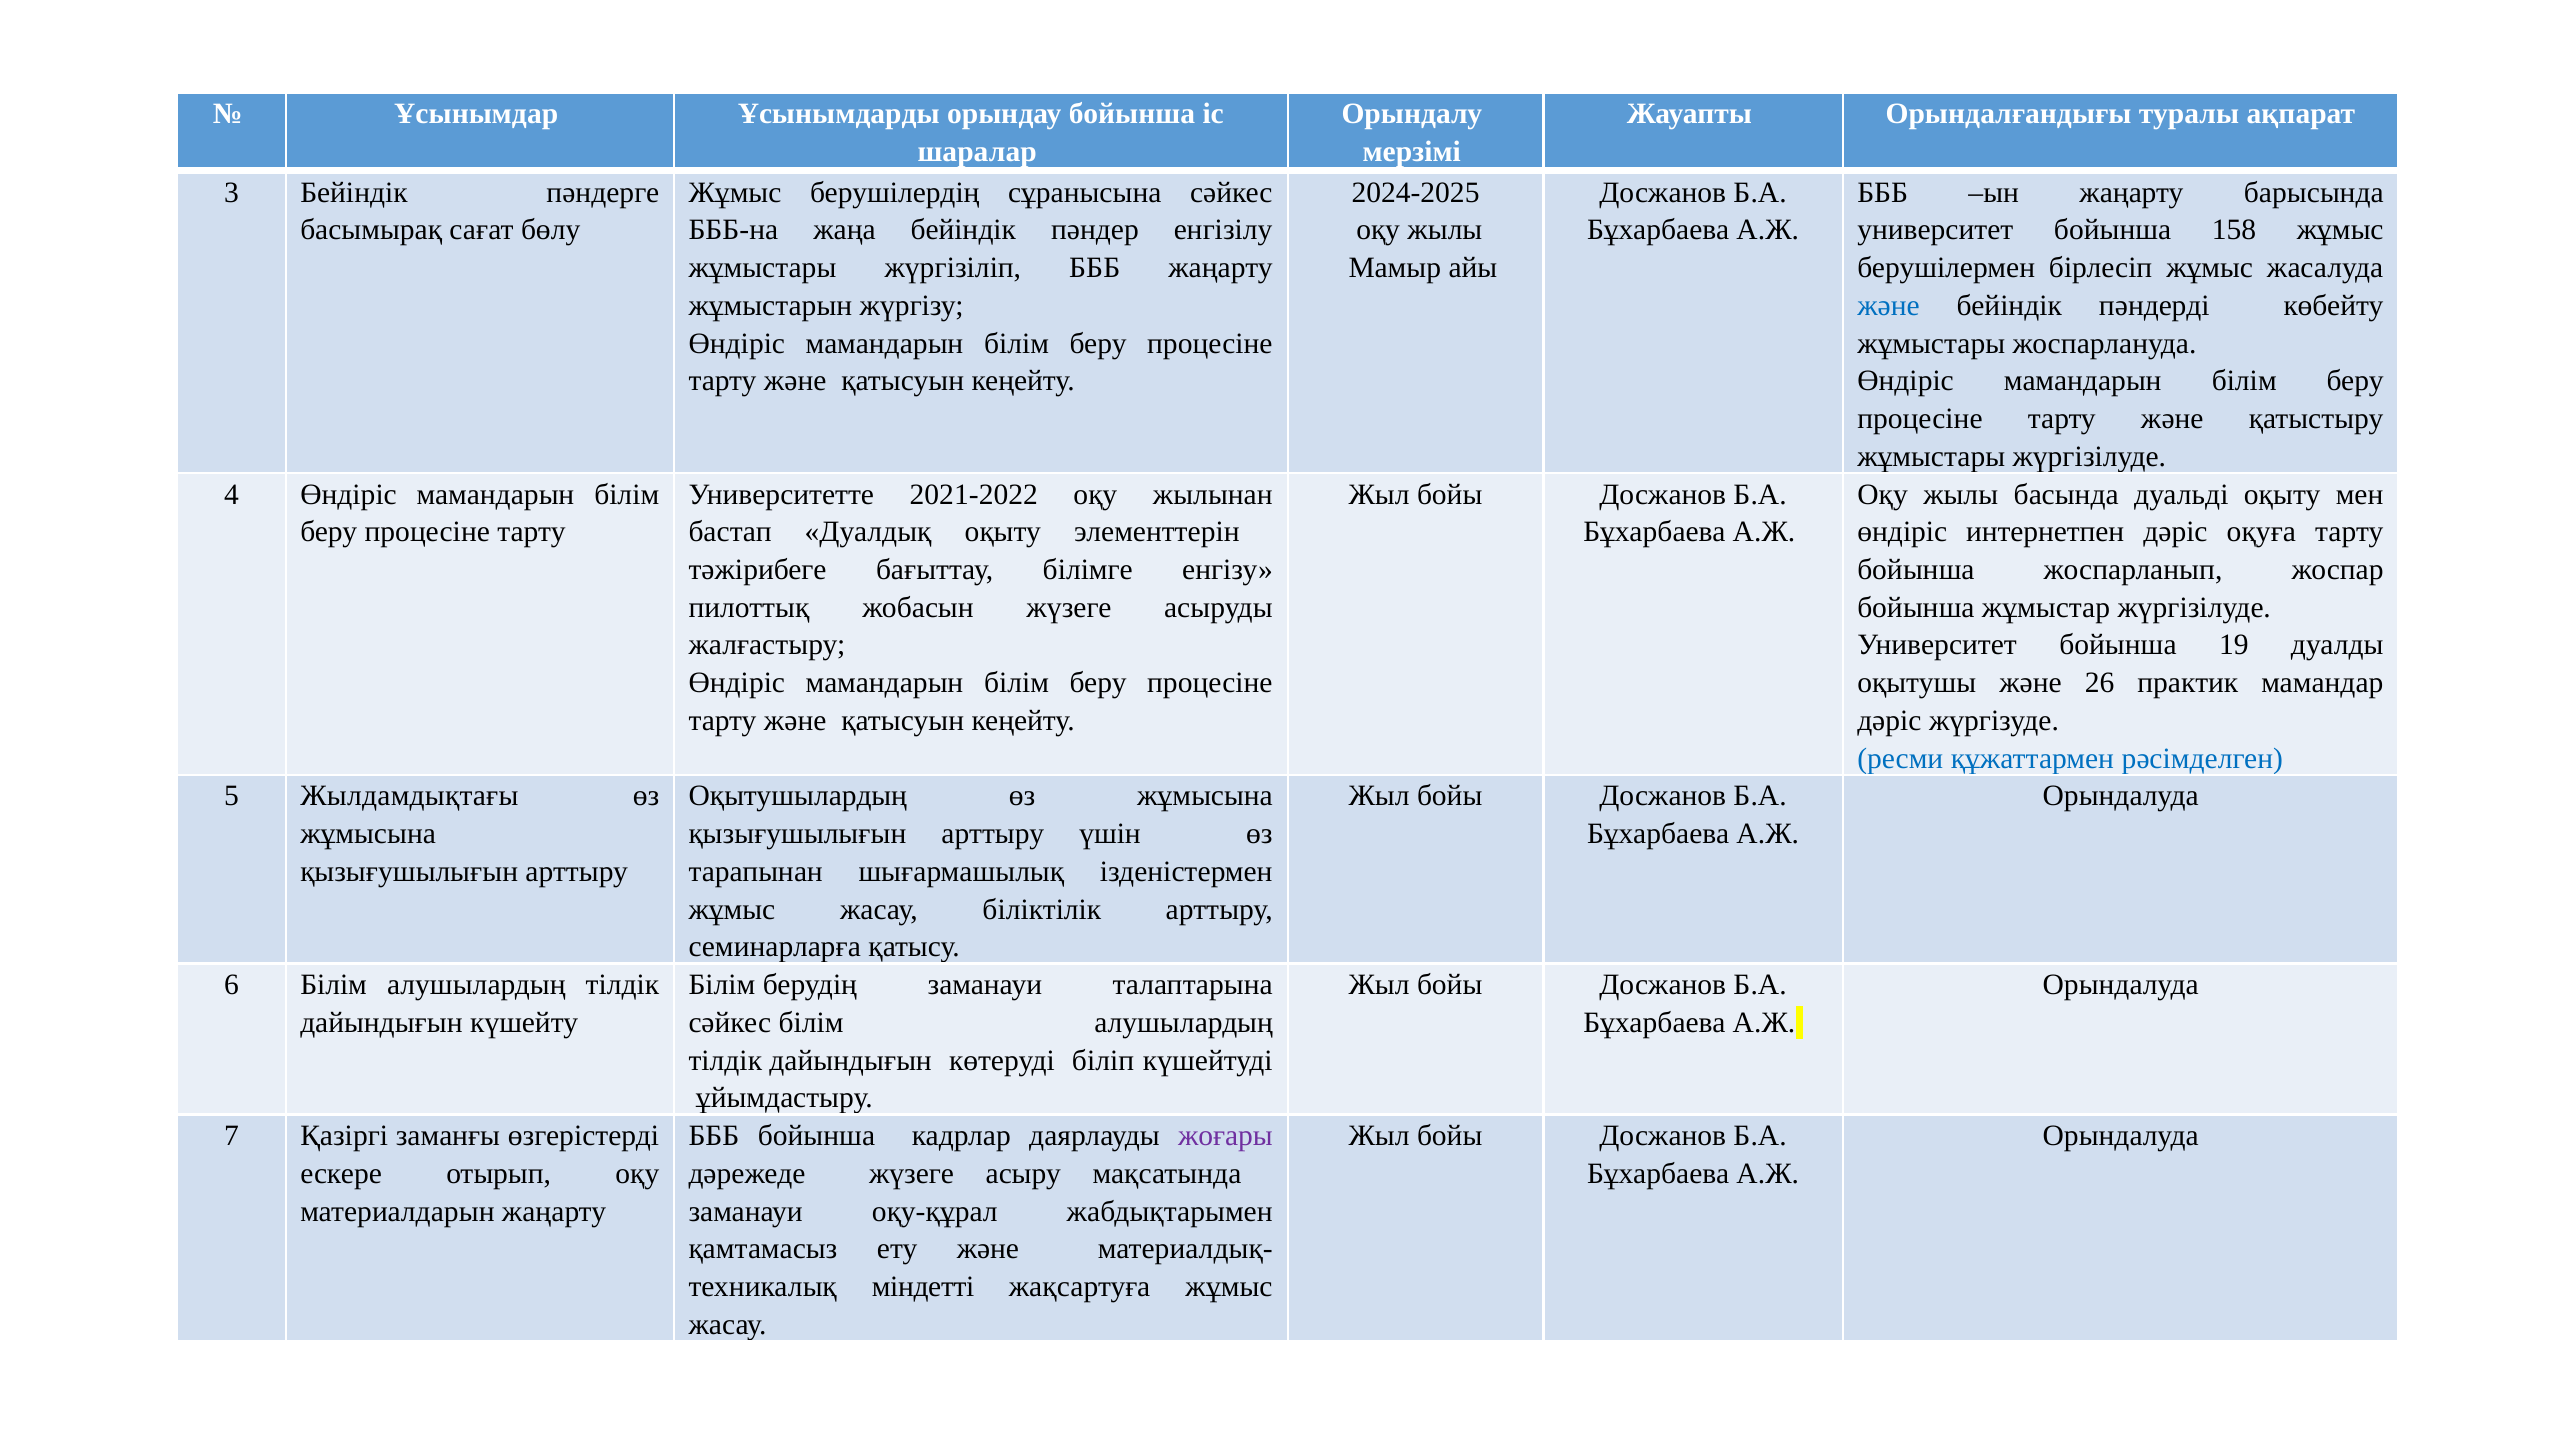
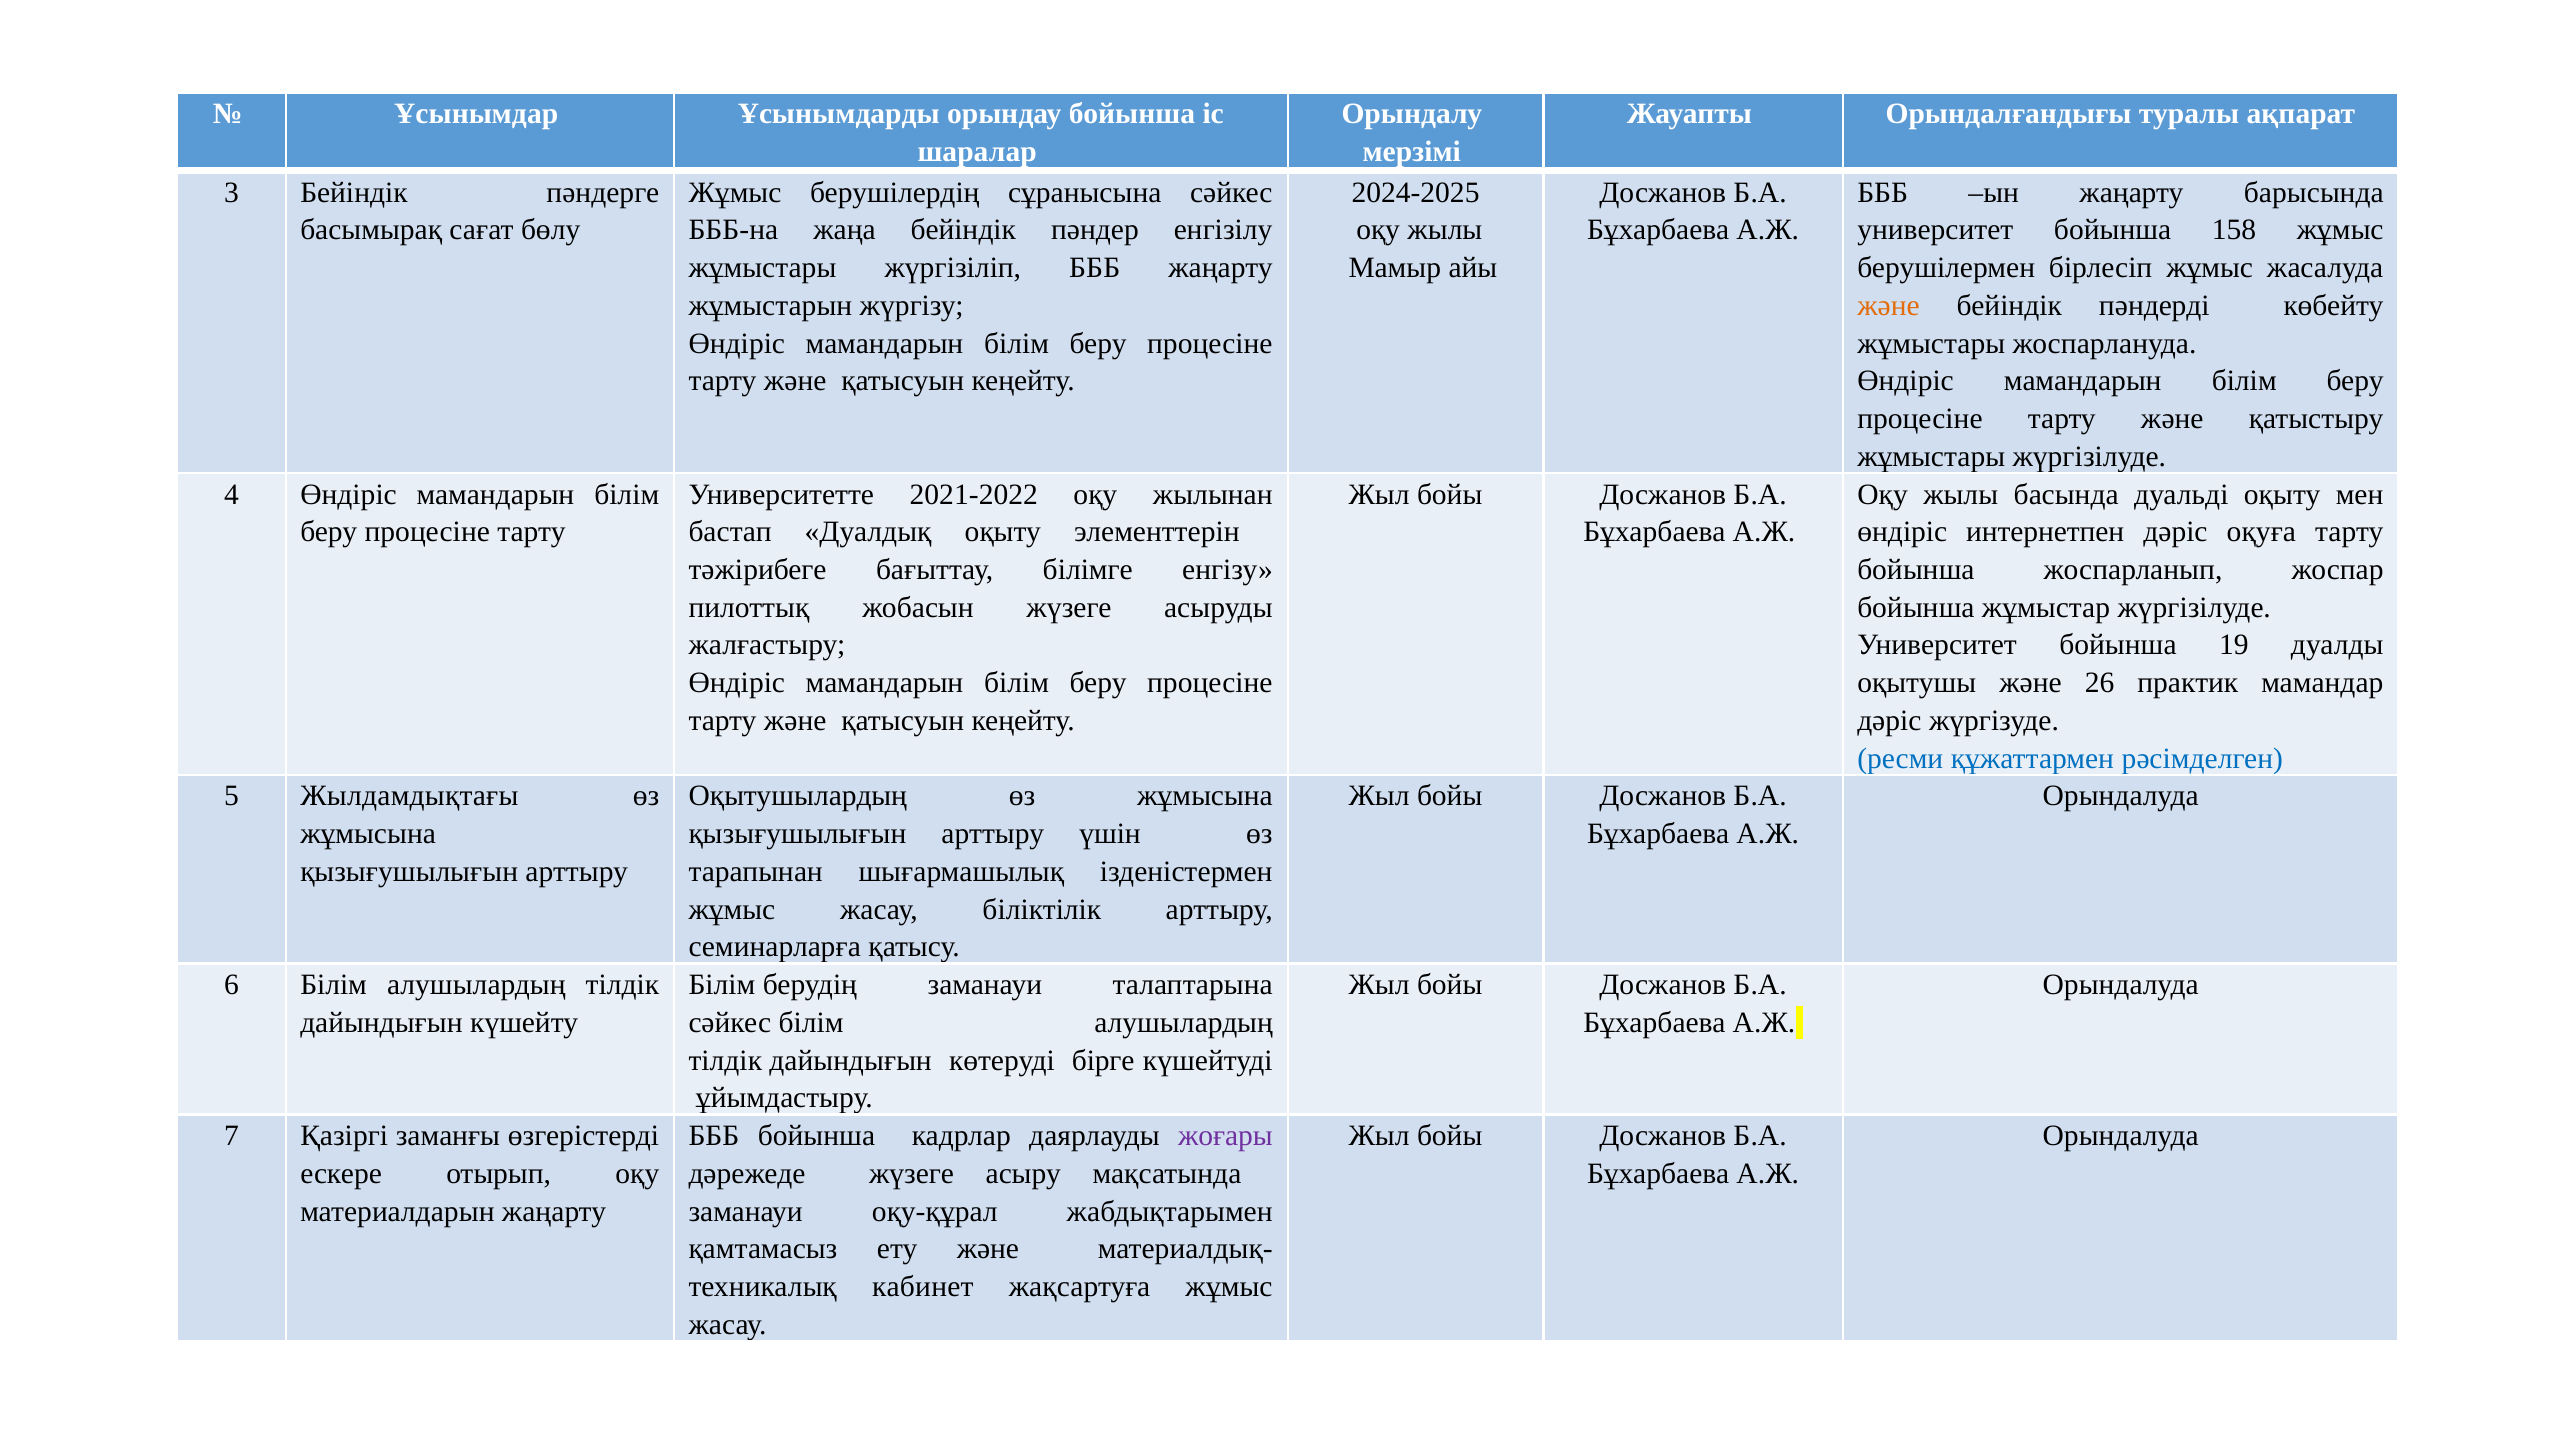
және at (1889, 306) colour: blue -> orange
біліп: біліп -> бірге
міндетті: міндетті -> кабинет
